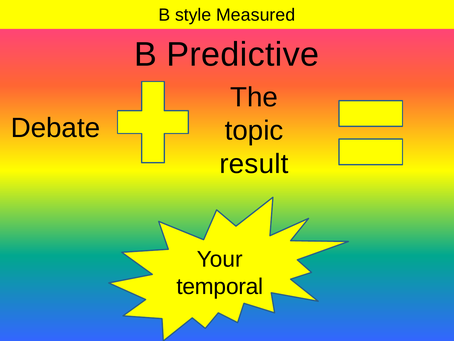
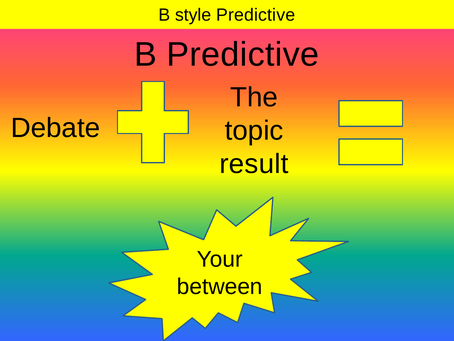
style Measured: Measured -> Predictive
temporal: temporal -> between
